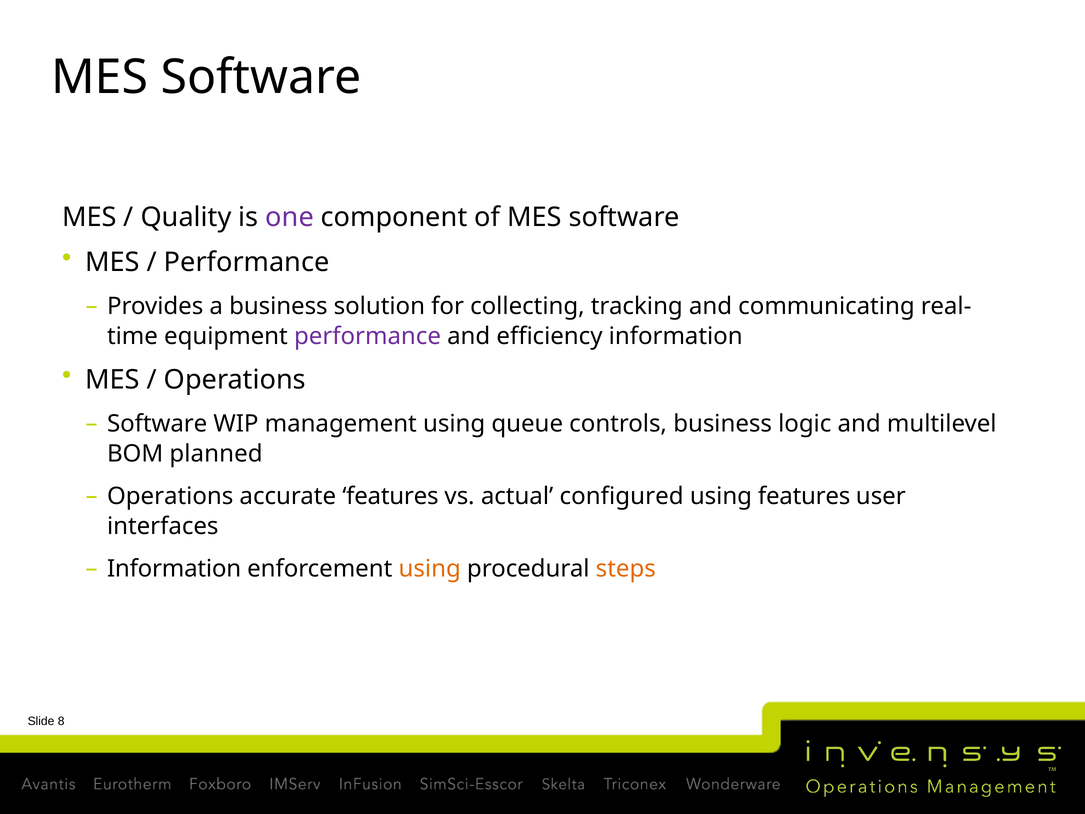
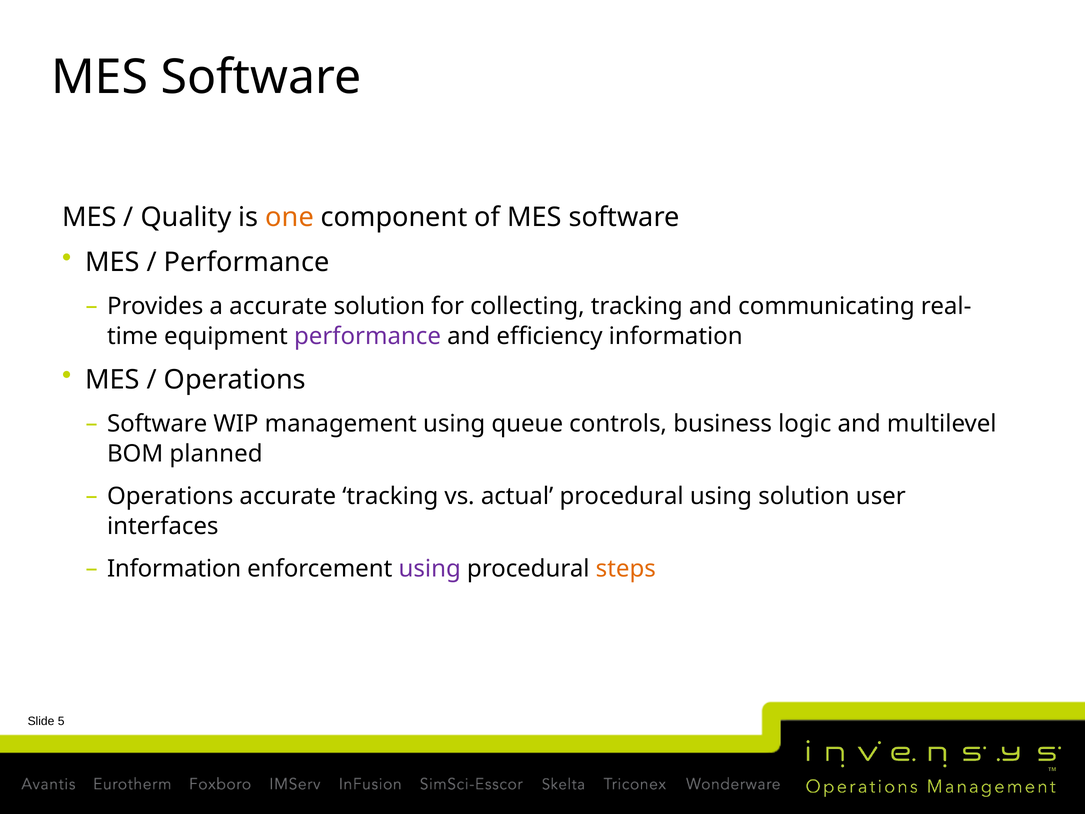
one colour: purple -> orange
a business: business -> accurate
accurate features: features -> tracking
actual configured: configured -> procedural
using features: features -> solution
using at (430, 568) colour: orange -> purple
8: 8 -> 5
